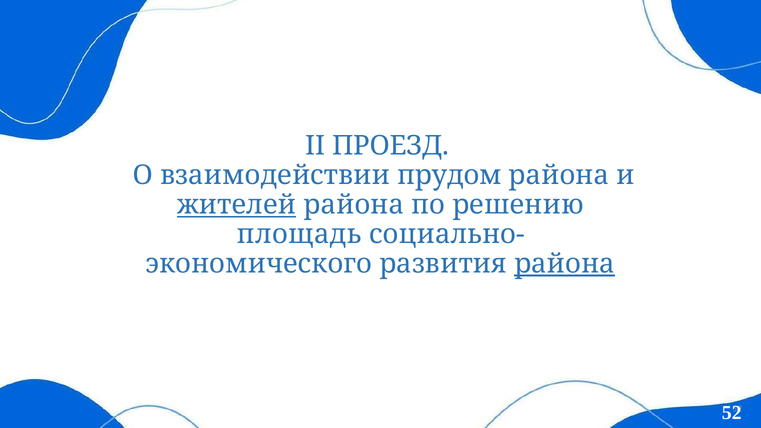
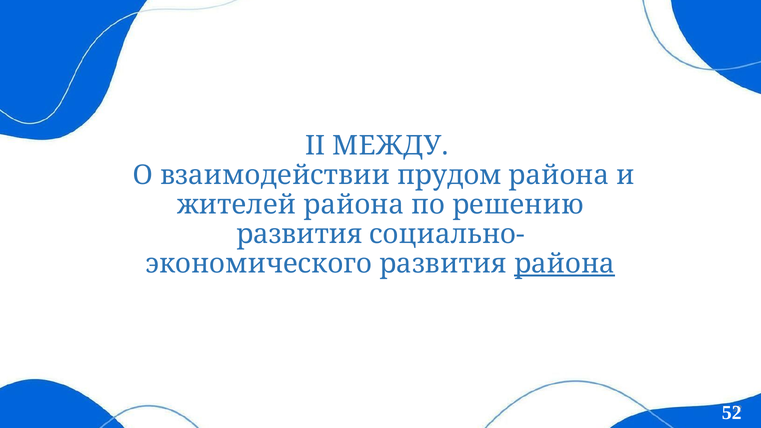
ПРОЕЗД: ПРОЕЗД -> МЕЖДУ
жителей underline: present -> none
площадь at (299, 234): площадь -> развития
